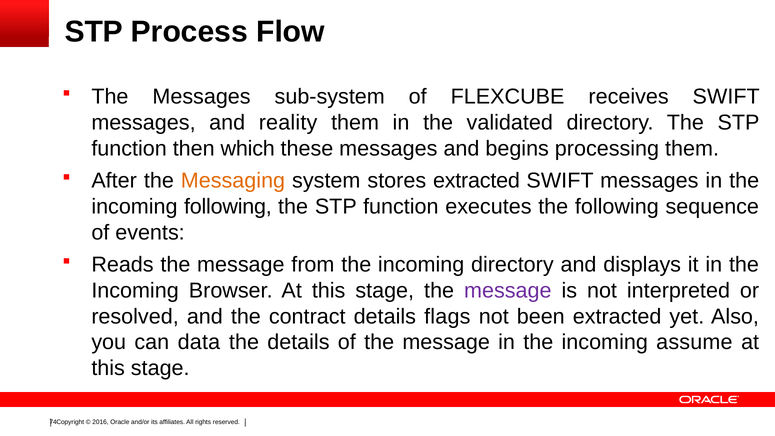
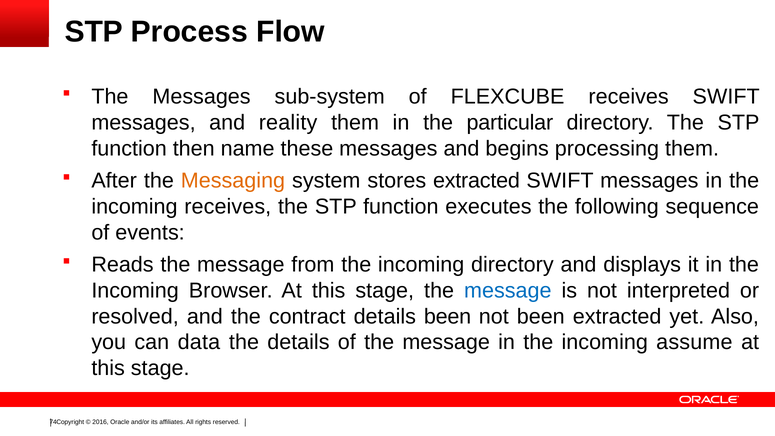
validated: validated -> particular
which: which -> name
incoming following: following -> receives
message at (508, 291) colour: purple -> blue
details flags: flags -> been
